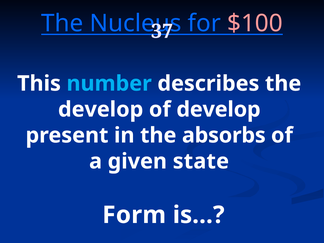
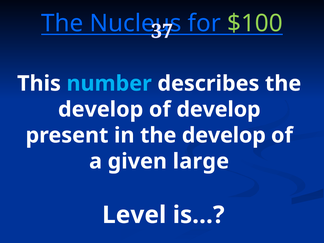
$100 colour: pink -> light green
in the absorbs: absorbs -> develop
state: state -> large
Form: Form -> Level
